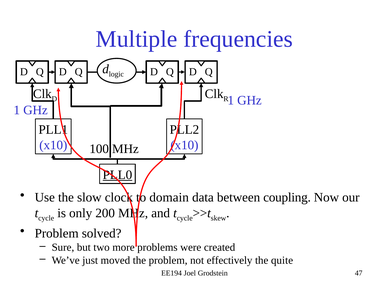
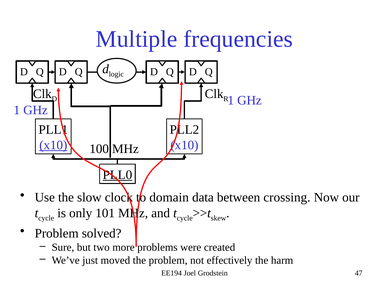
x10 at (53, 145) underline: none -> present
coupling: coupling -> crossing
200: 200 -> 101
quite: quite -> harm
